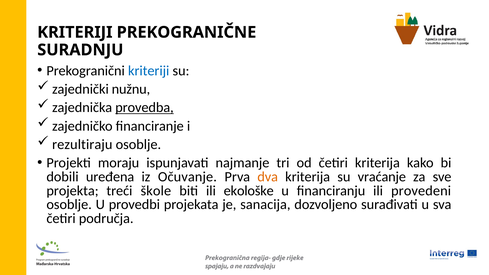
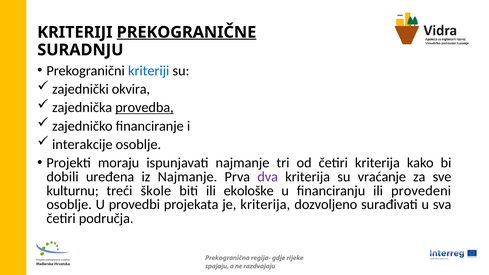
PREKOGRANIČNE underline: none -> present
nužnu: nužnu -> okvira
rezultiraju: rezultiraju -> interakcije
iz Očuvanje: Očuvanje -> Najmanje
dva colour: orange -> purple
projekta: projekta -> kulturnu
je sanacija: sanacija -> kriterija
